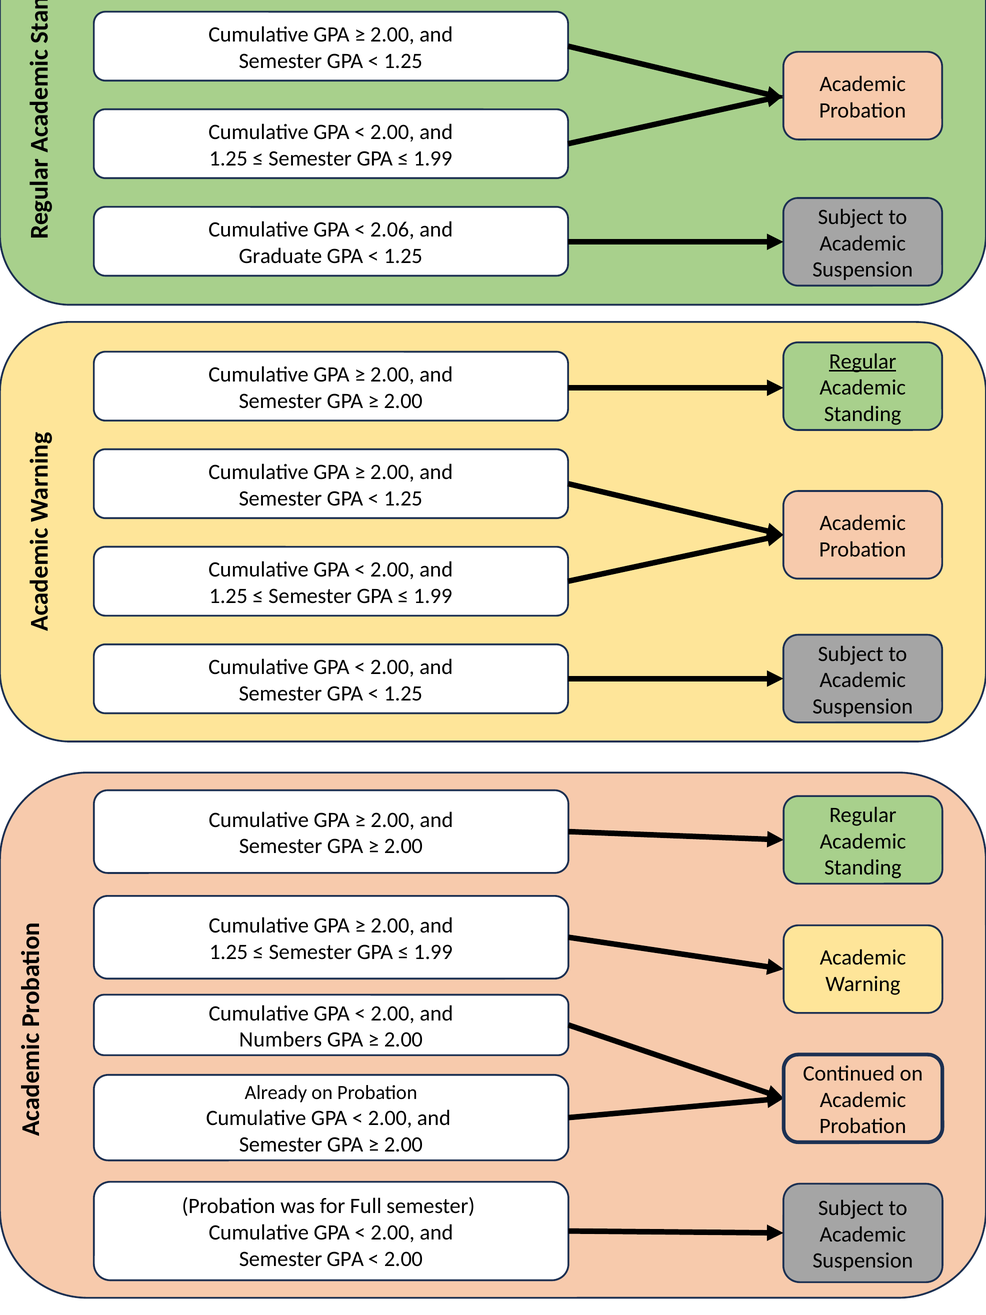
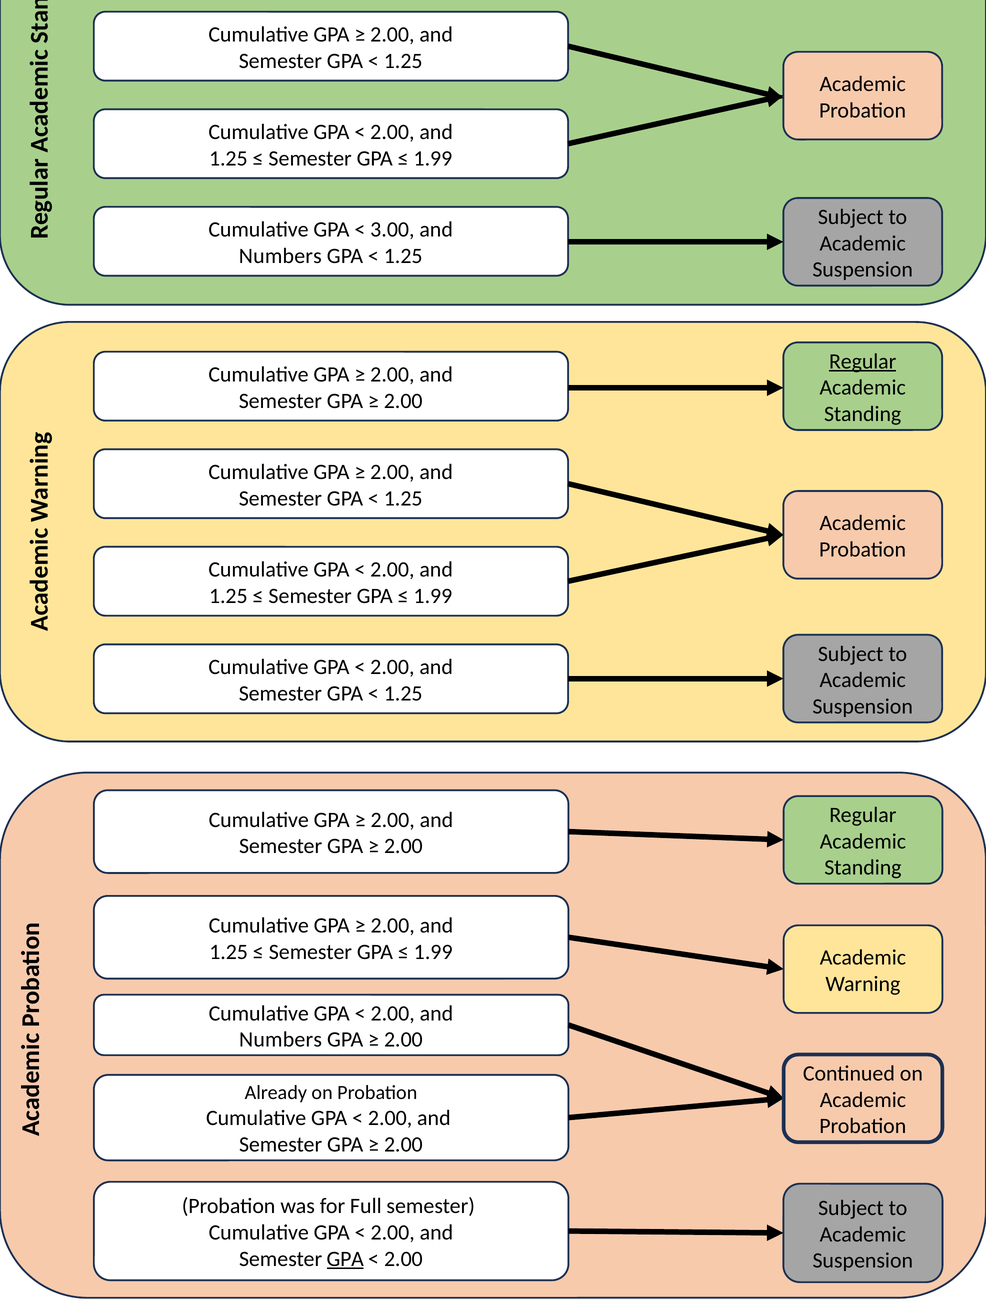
2.06: 2.06 -> 3.00
Graduate at (280, 256): Graduate -> Numbers
GPA at (345, 1259) underline: none -> present
